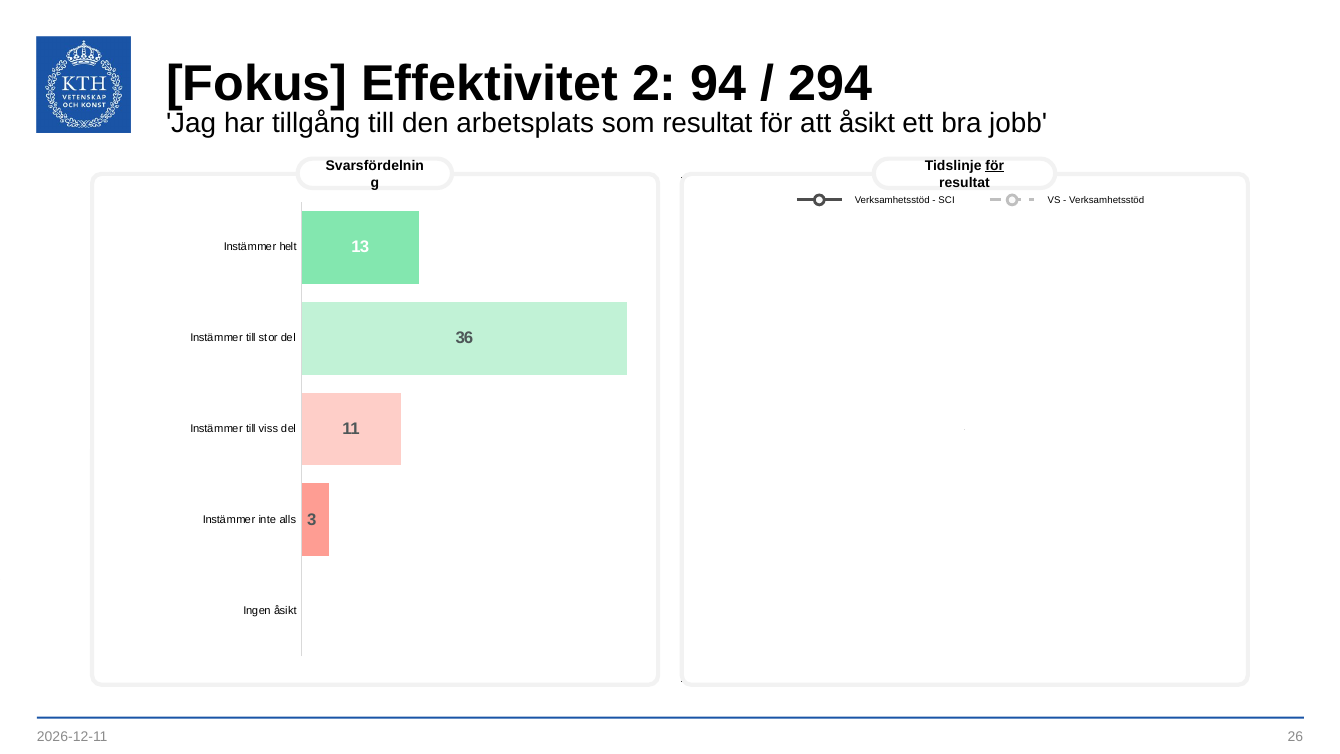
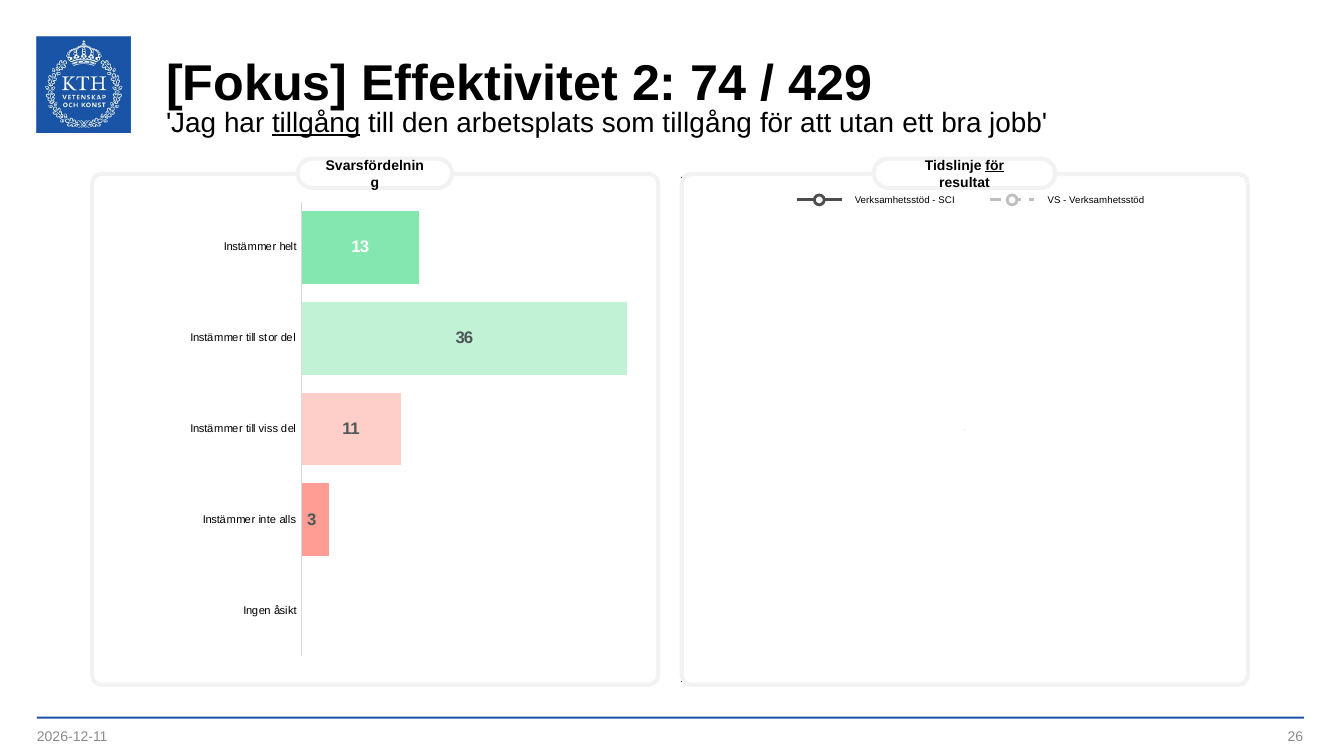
94: 94 -> 74
294: 294 -> 429
tillgång at (316, 123) underline: none -> present
som resultat: resultat -> tillgång
att åsikt: åsikt -> utan
